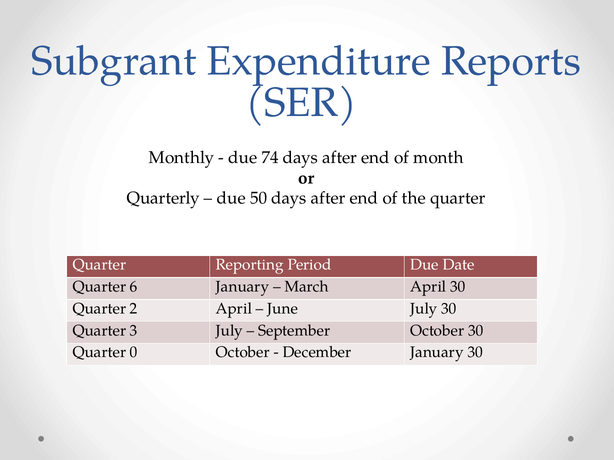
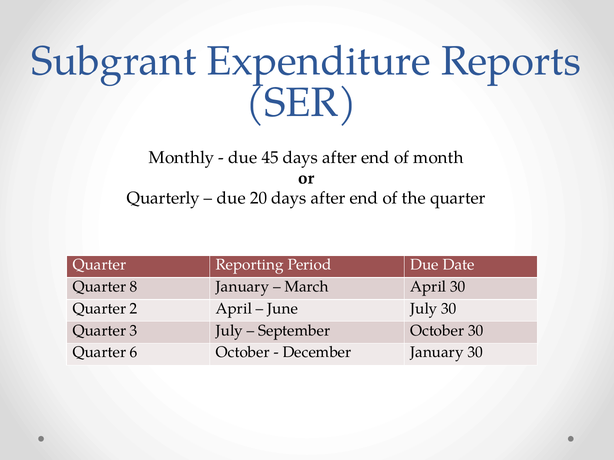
74: 74 -> 45
50: 50 -> 20
6: 6 -> 8
0: 0 -> 6
